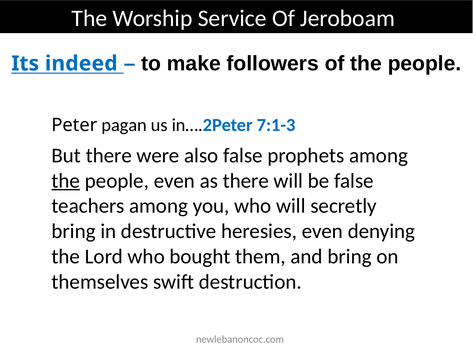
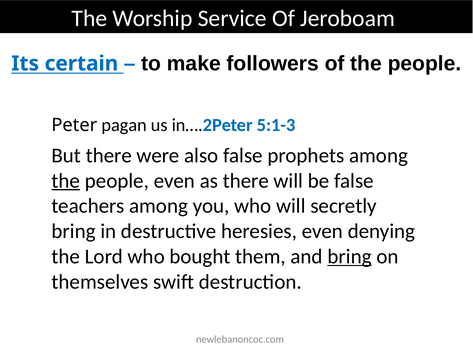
indeed: indeed -> certain
7:1-3: 7:1-3 -> 5:1-3
bring at (350, 256) underline: none -> present
